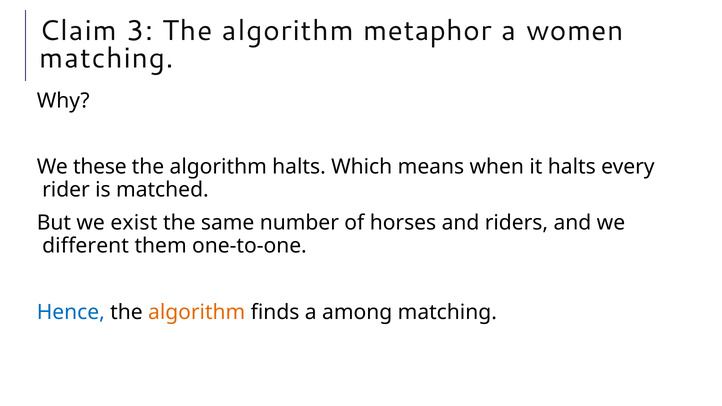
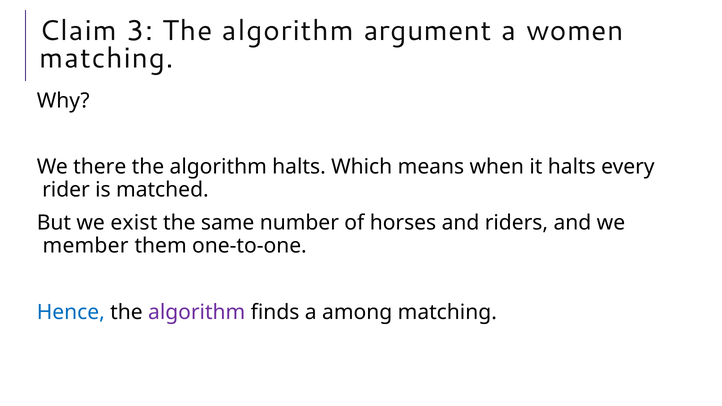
metaphor: metaphor -> argument
these: these -> there
different: different -> member
algorithm at (197, 312) colour: orange -> purple
